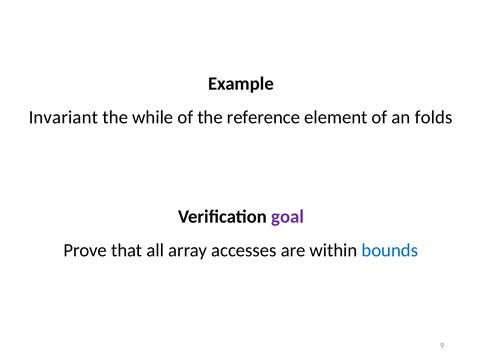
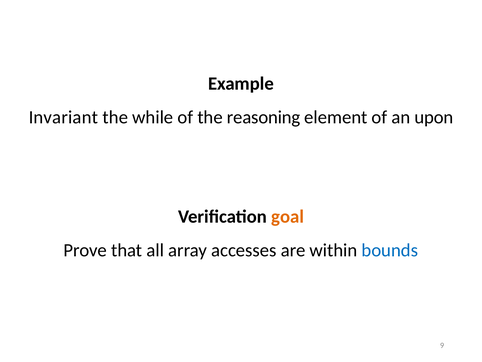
reference: reference -> reasoning
folds: folds -> upon
goal colour: purple -> orange
